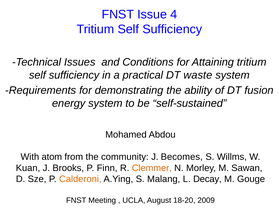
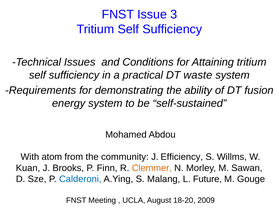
4: 4 -> 3
Becomes: Becomes -> Efficiency
Calderoni colour: orange -> blue
Decay: Decay -> Future
